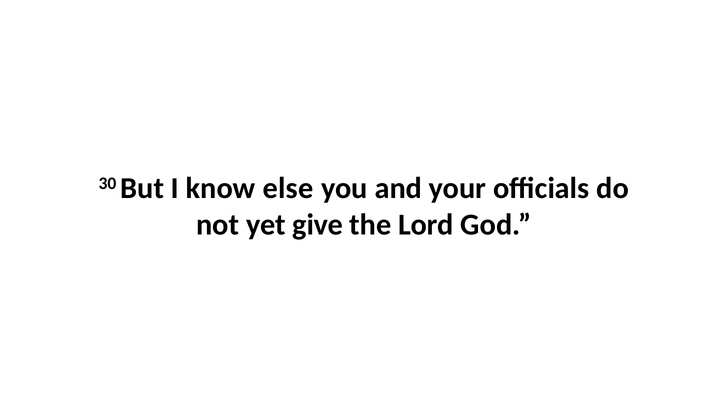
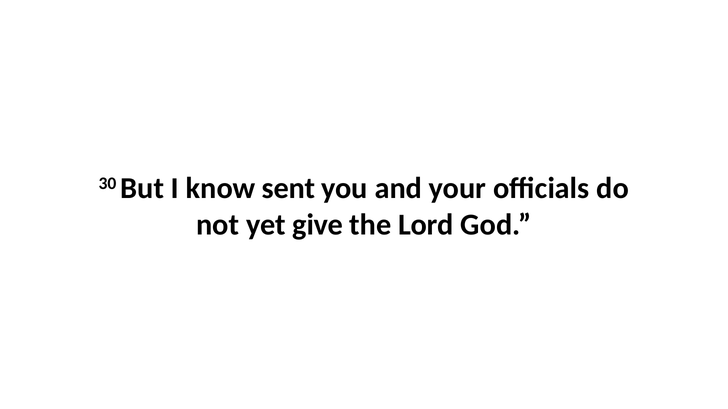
else: else -> sent
